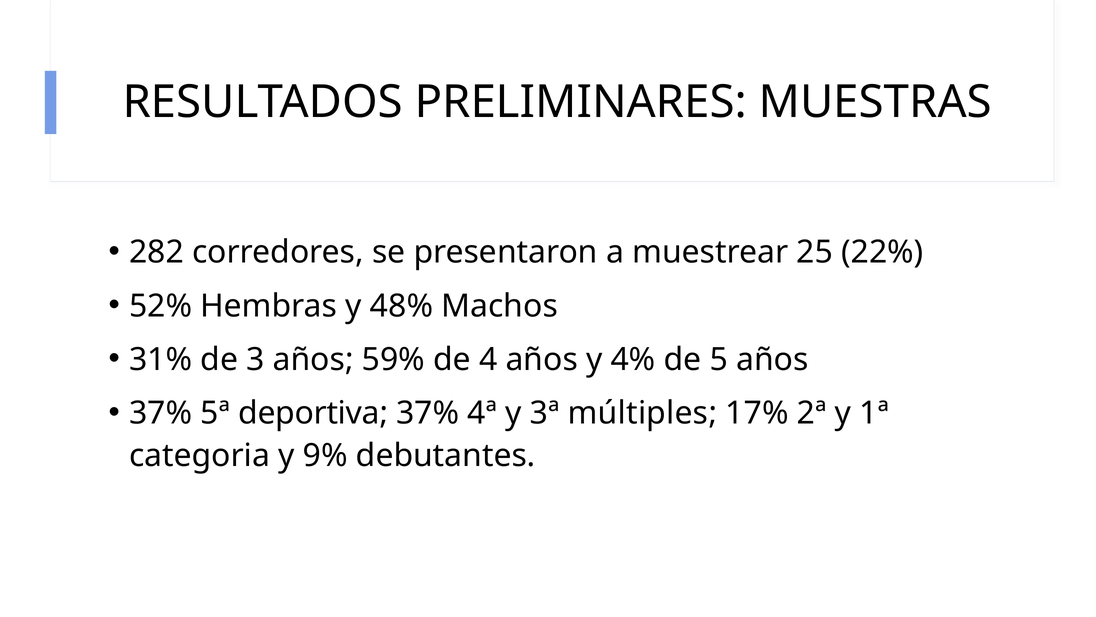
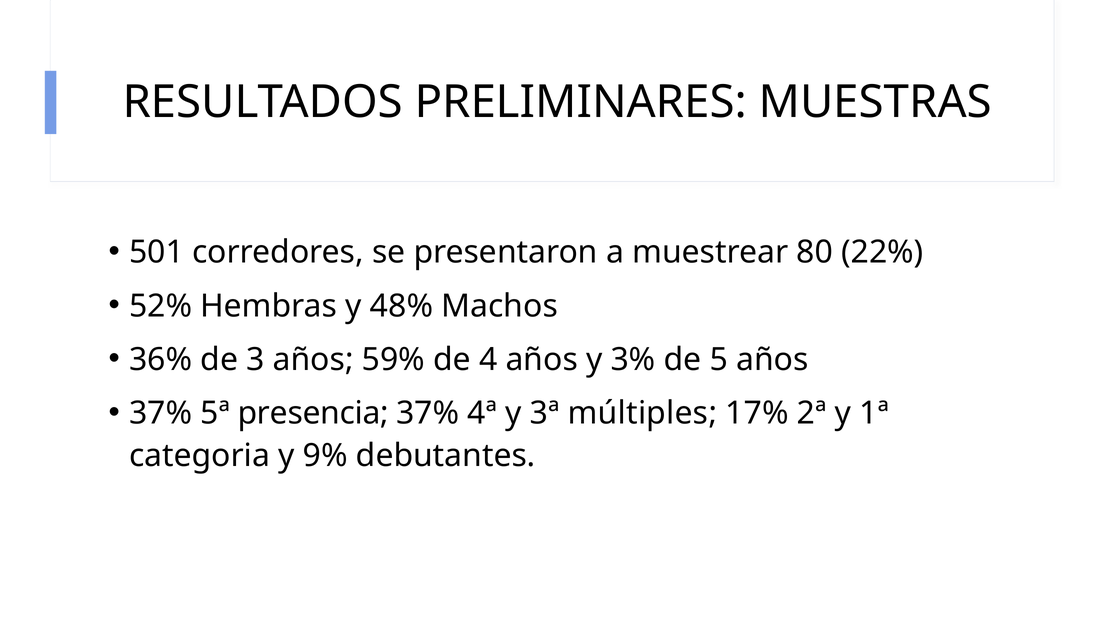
282: 282 -> 501
25: 25 -> 80
31%: 31% -> 36%
4%: 4% -> 3%
deportiva: deportiva -> presencia
